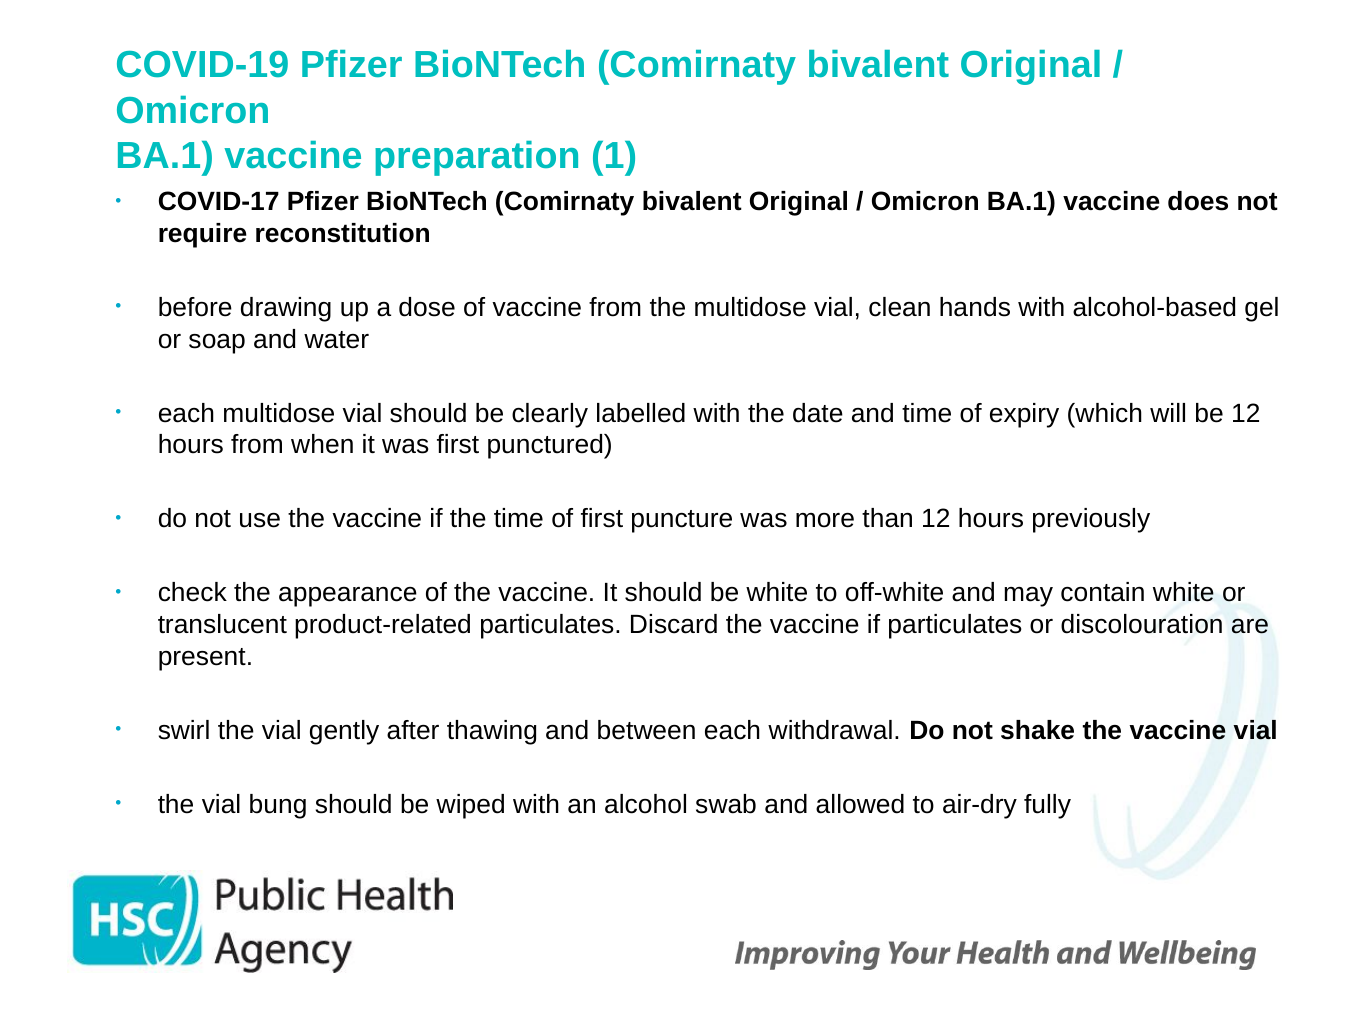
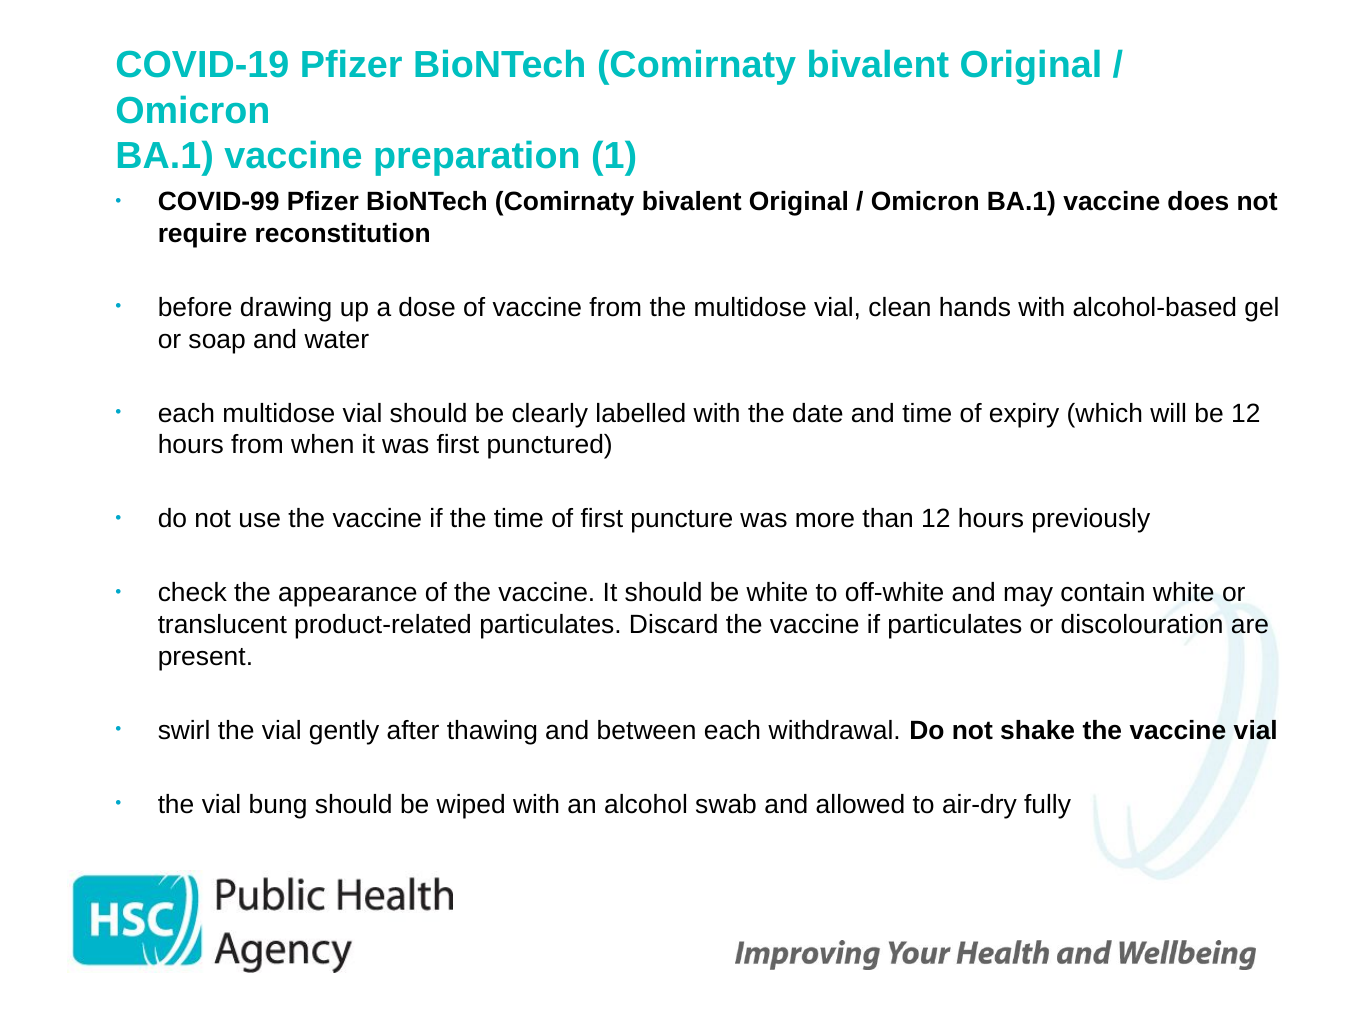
COVID-17: COVID-17 -> COVID-99
